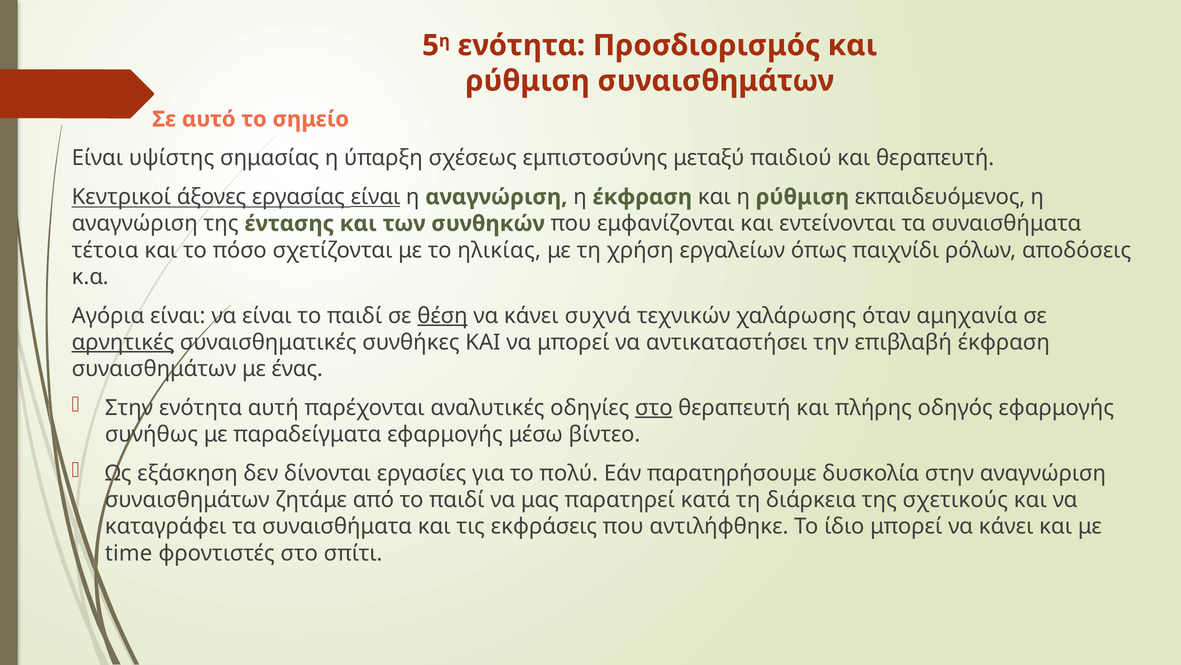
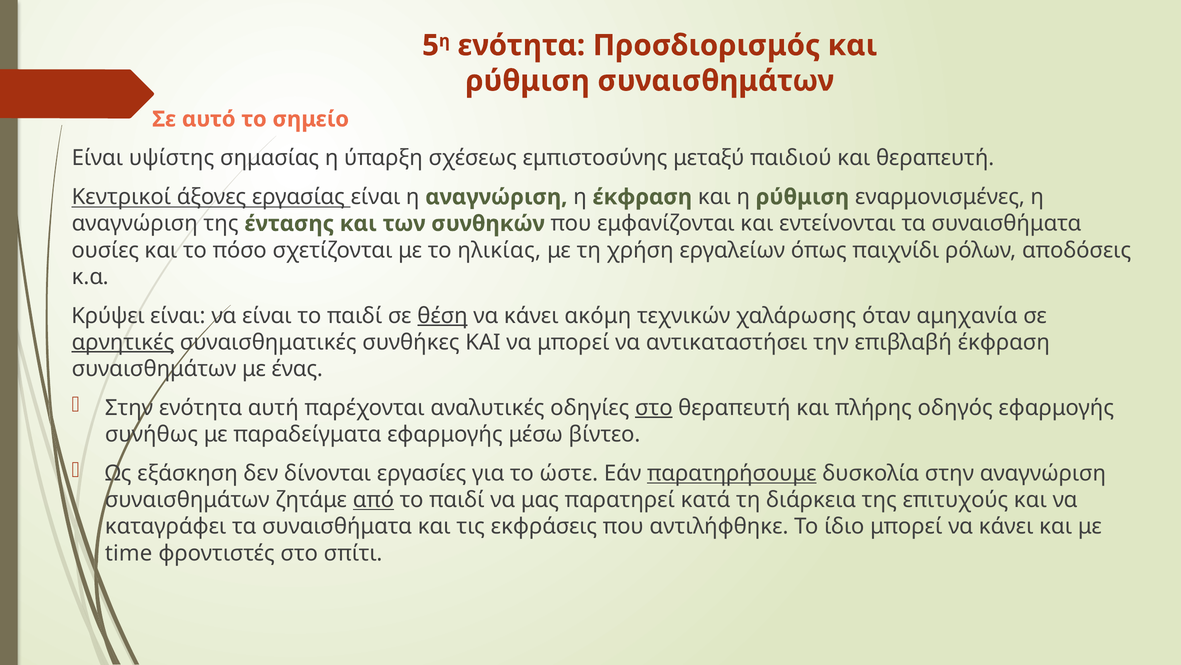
είναι at (376, 197) underline: present -> none
εκπαιδευόμενος: εκπαιδευόμενος -> εναρμονισμένες
τέτοια: τέτοια -> ουσίες
Αγόρια: Αγόρια -> Κρύψει
συχνά: συχνά -> ακόμη
πολύ: πολύ -> ώστε
παρατηρήσουμε underline: none -> present
από underline: none -> present
σχετικούς: σχετικούς -> επιτυχούς
